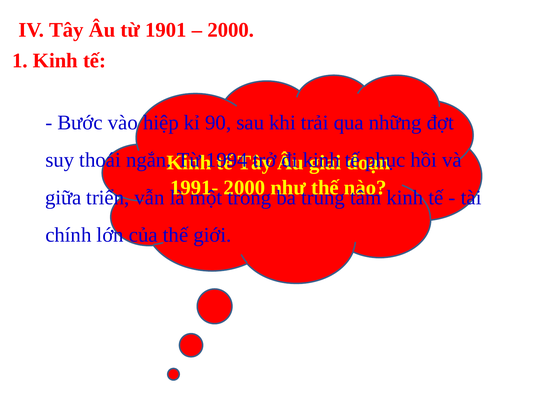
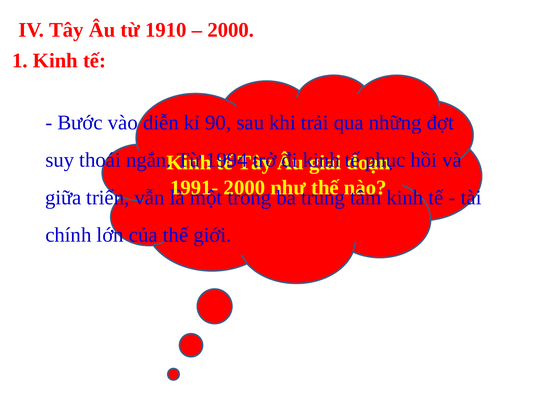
1901: 1901 -> 1910
hiệp: hiệp -> diễn
